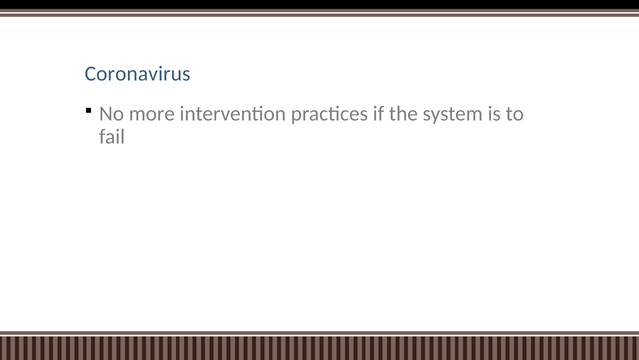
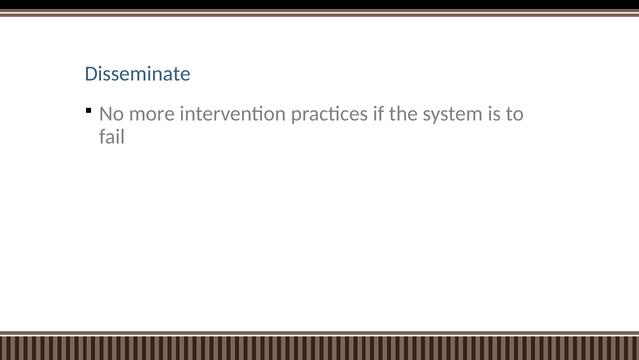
Coronavirus: Coronavirus -> Disseminate
